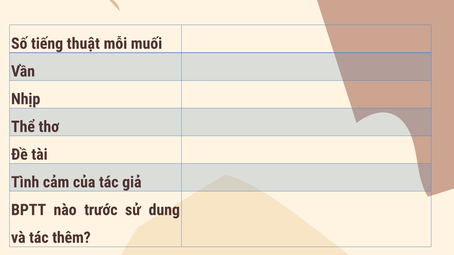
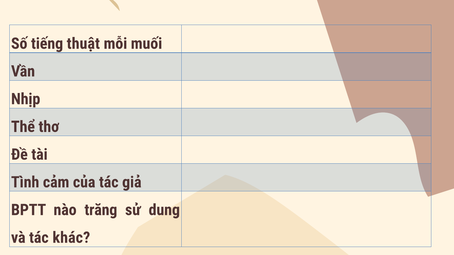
trước: trước -> trăng
thêm: thêm -> khác
